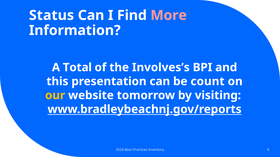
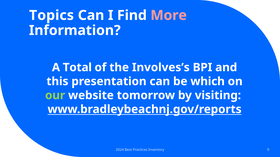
Status: Status -> Topics
count: count -> which
our colour: yellow -> light green
